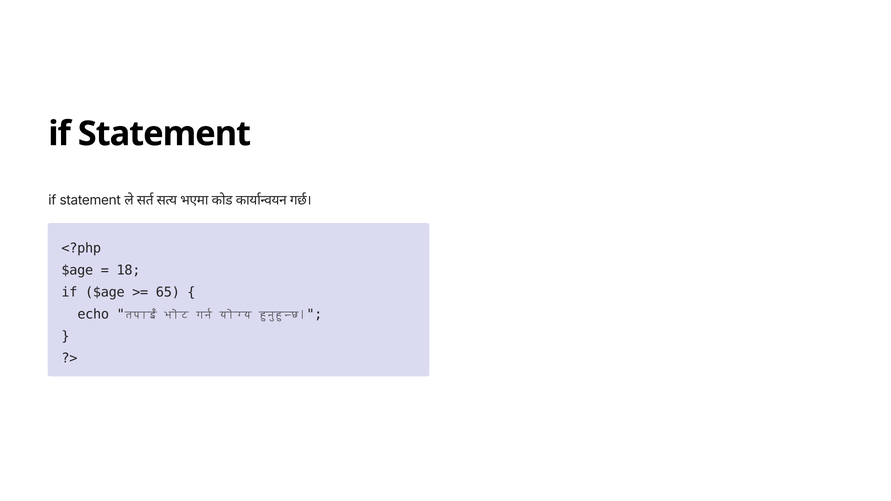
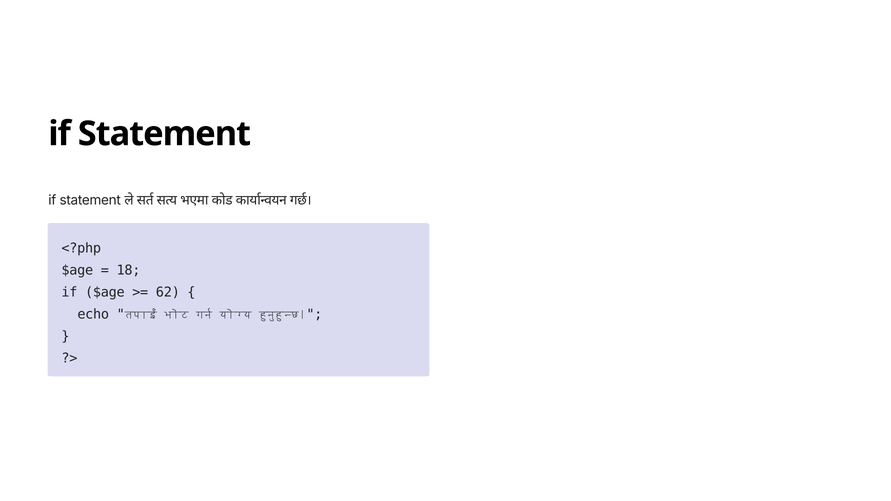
65: 65 -> 62
